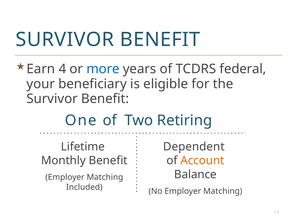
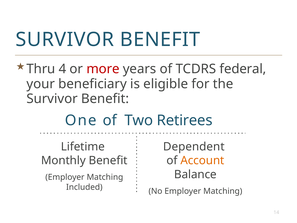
Earn: Earn -> Thru
more colour: blue -> red
Retiring: Retiring -> Retirees
